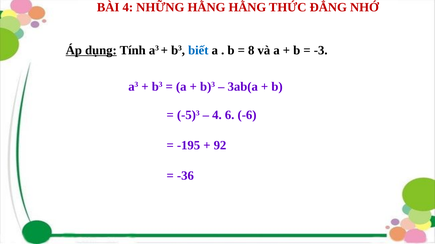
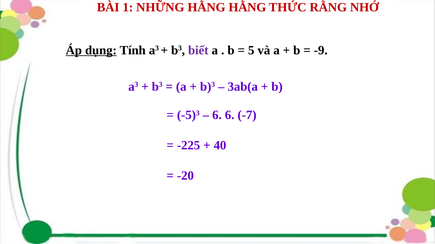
BÀI 4: 4 -> 1
ĐẲNG: ĐẲNG -> RẰNG
biết colour: blue -> purple
8: 8 -> 5
-3: -3 -> -9
4 at (217, 115): 4 -> 6
-6: -6 -> -7
-195: -195 -> -225
92: 92 -> 40
-36: -36 -> -20
